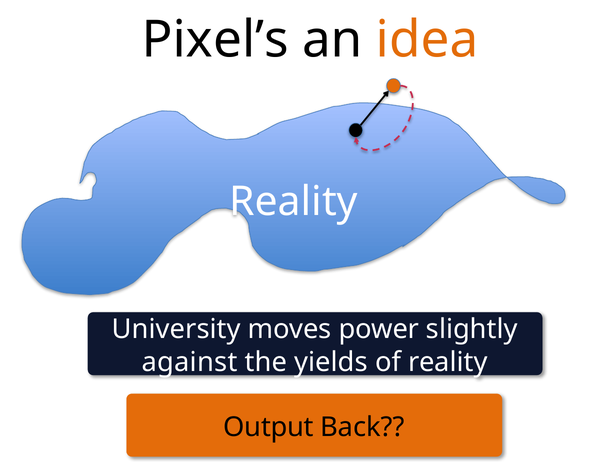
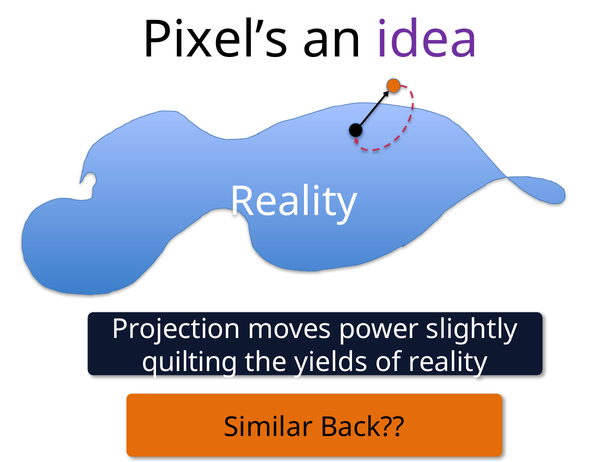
idea colour: orange -> purple
University: University -> Projection
against: against -> quilting
Output: Output -> Similar
